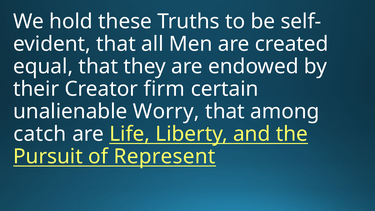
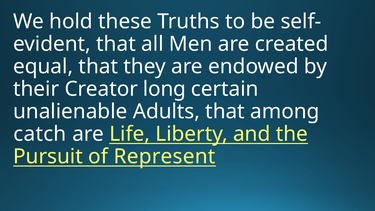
firm: firm -> long
Worry: Worry -> Adults
